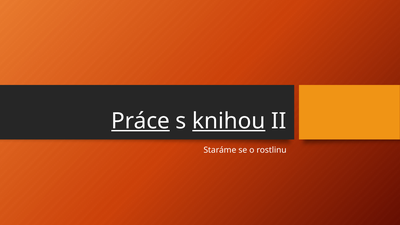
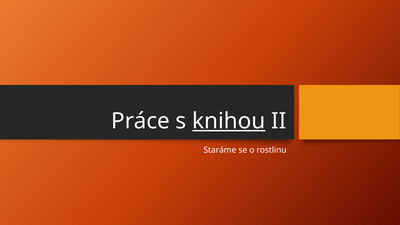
Práce underline: present -> none
